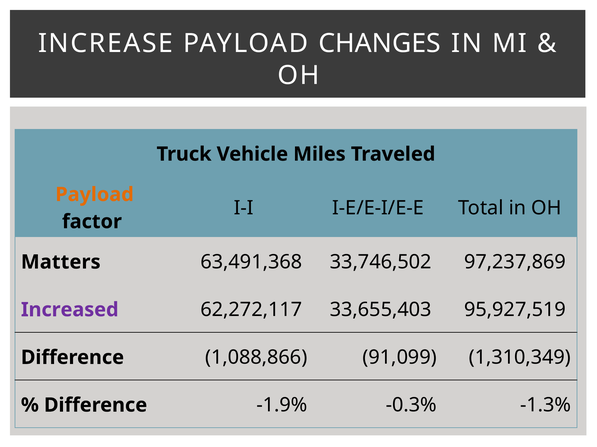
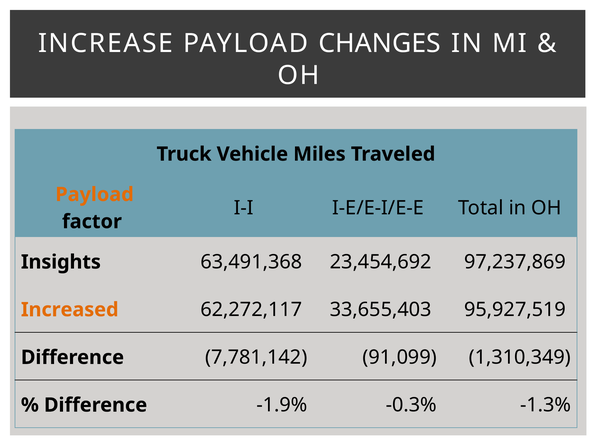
Matters: Matters -> Insights
33,746,502: 33,746,502 -> 23,454,692
Increased colour: purple -> orange
1,088,866: 1,088,866 -> 7,781,142
